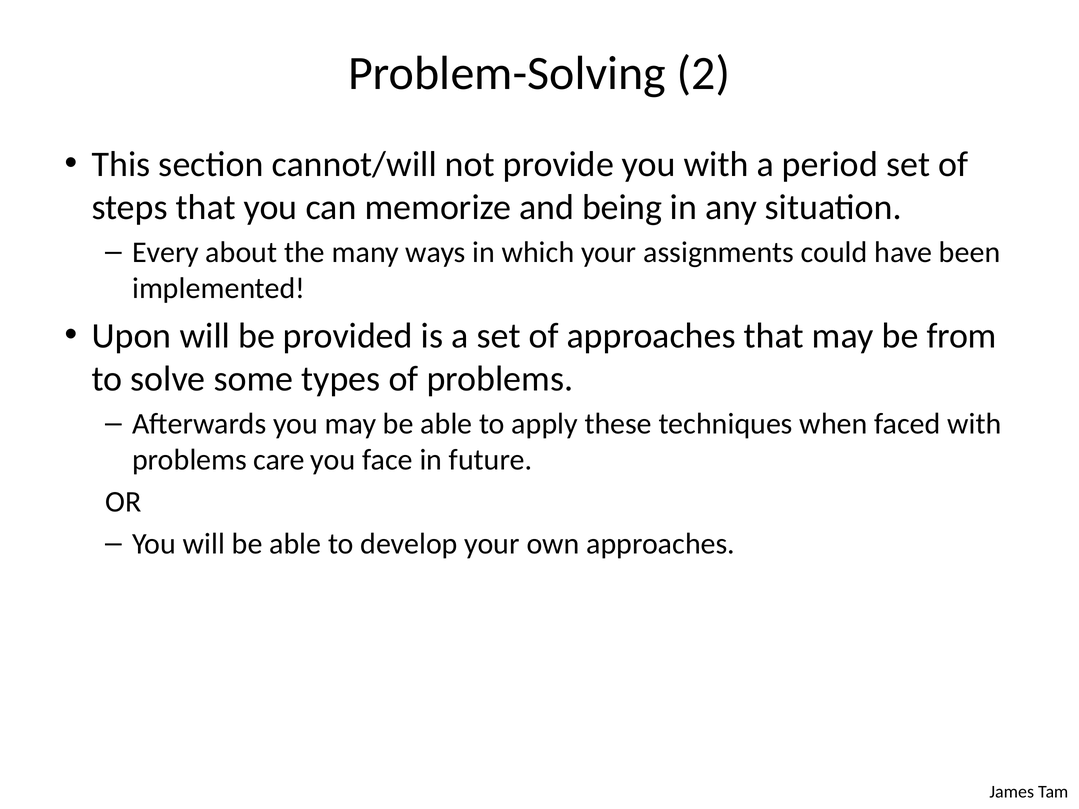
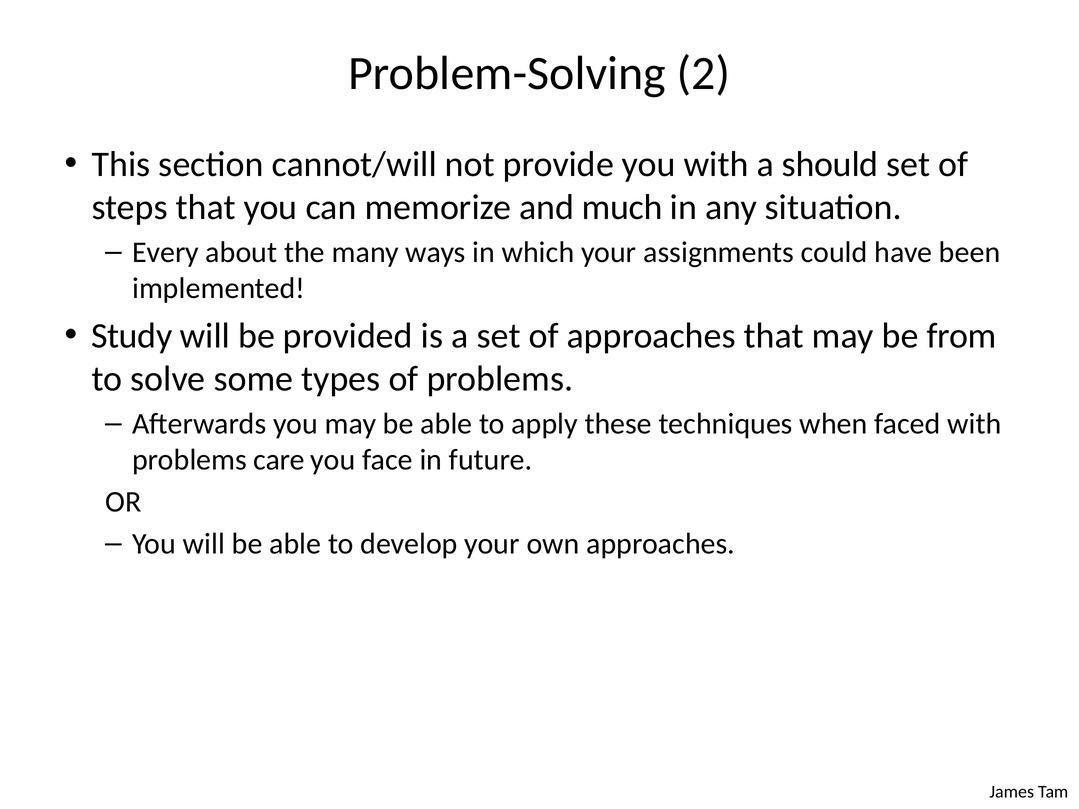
period: period -> should
being: being -> much
Upon: Upon -> Study
